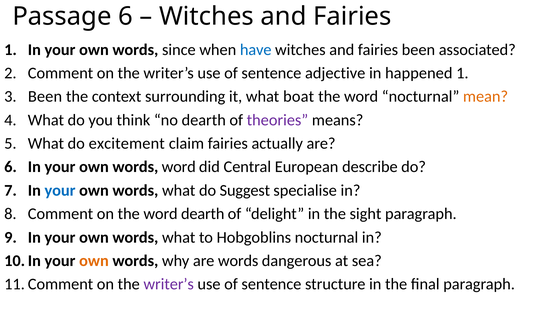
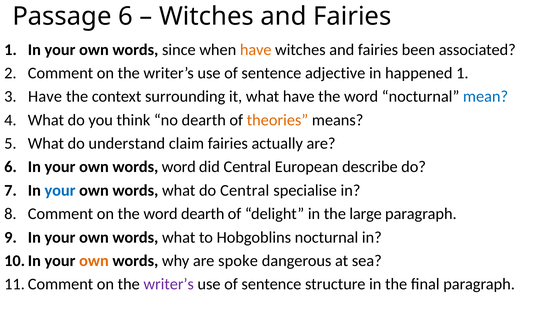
have at (256, 50) colour: blue -> orange
Been at (45, 97): Been -> Have
what boat: boat -> have
mean colour: orange -> blue
theories colour: purple -> orange
excitement: excitement -> understand
do Suggest: Suggest -> Central
sight: sight -> large
are words: words -> spoke
